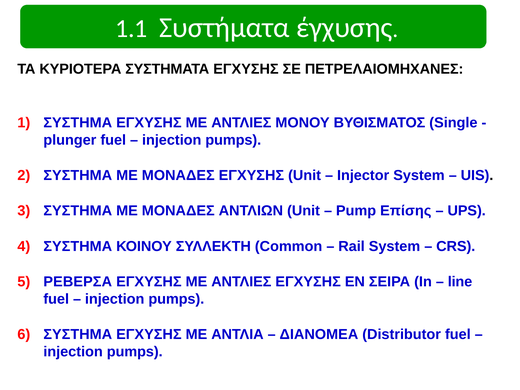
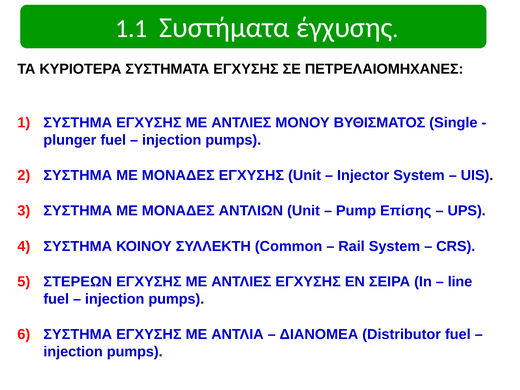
ΡΕΒΕΡΣΑ: ΡΕΒΕΡΣΑ -> ΣΤΕΡΕΩΝ
